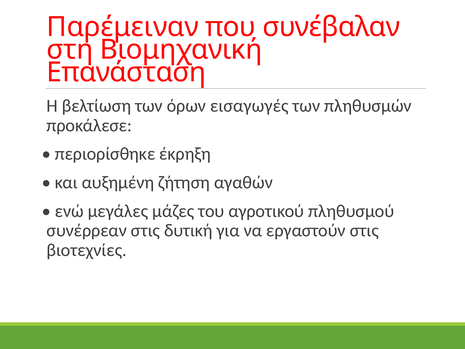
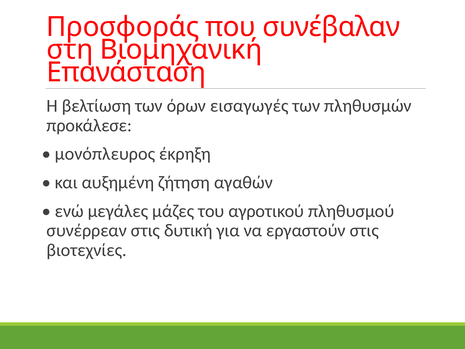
Παρέμειναν: Παρέμειναν -> Προσφοράς
περιορίσθηκε: περιορίσθηκε -> μονόπλευρος
